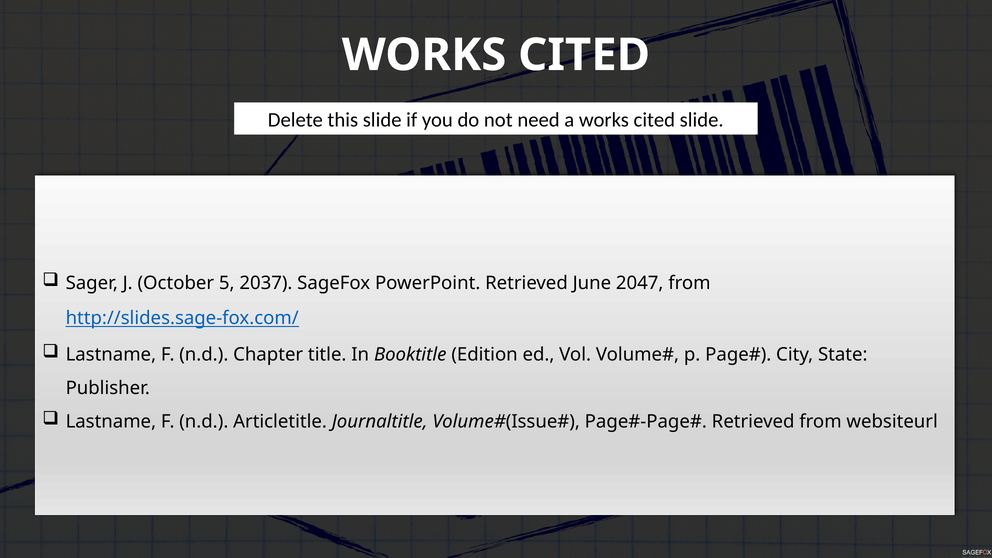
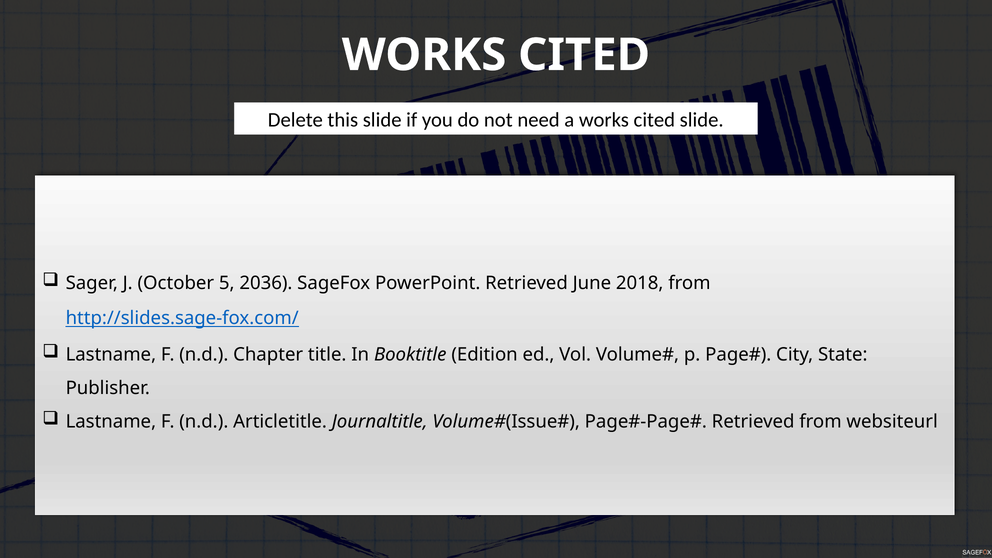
2037: 2037 -> 2036
2047: 2047 -> 2018
